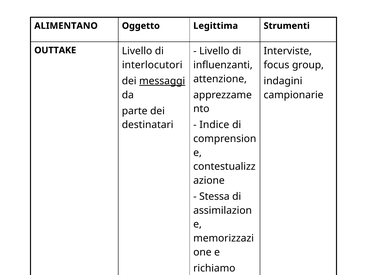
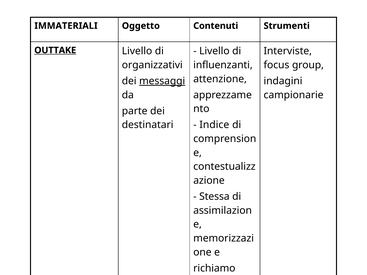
ALIMENTANO: ALIMENTANO -> IMMATERIALI
Legittima: Legittima -> Contenuti
OUTTAKE underline: none -> present
interlocutori: interlocutori -> organizzativi
